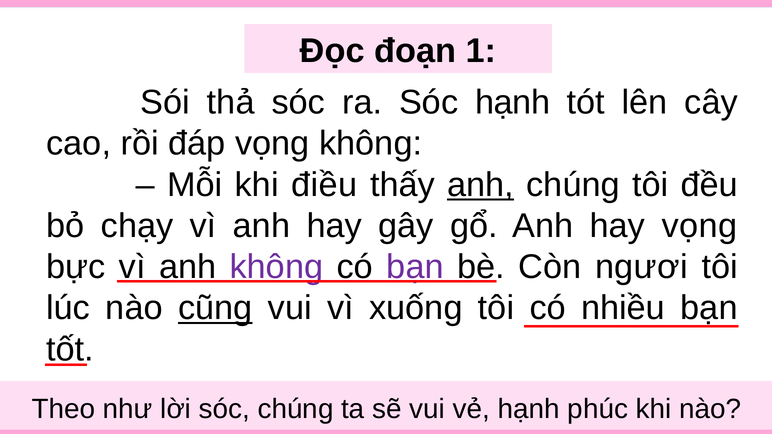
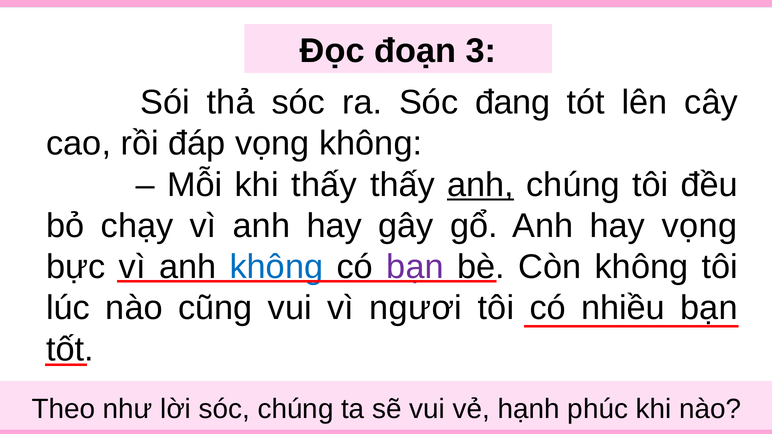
1: 1 -> 3
Sóc hạnh: hạnh -> đang
khi điều: điều -> thấy
không at (276, 267) colour: purple -> blue
Còn ngươi: ngươi -> không
cũng at (215, 308) underline: present -> none
xuống: xuống -> ngươi
